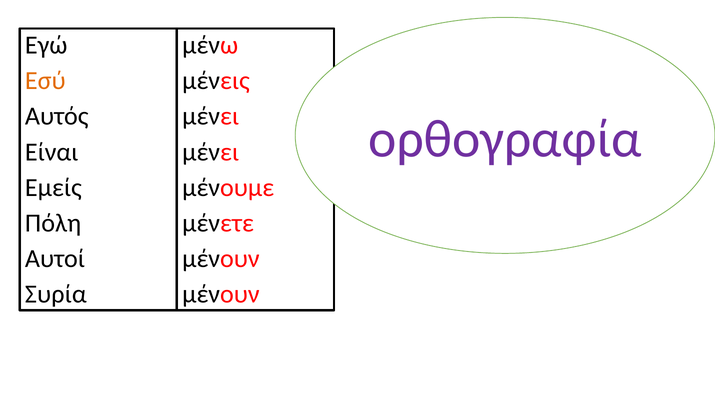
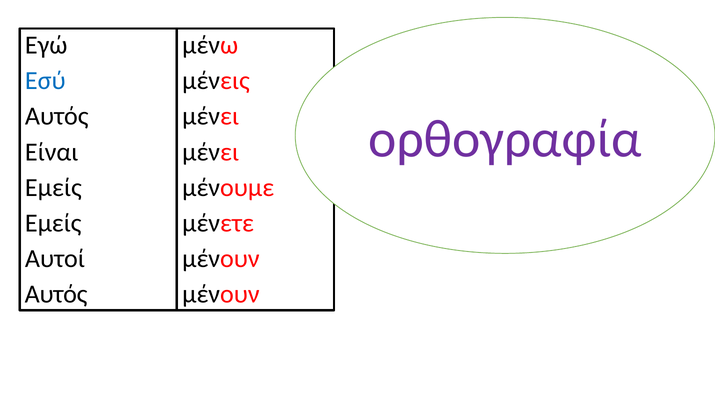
Εσύ colour: orange -> blue
Πόλη at (53, 223): Πόλη -> Εμείς
Συρία at (56, 295): Συρία -> Αυτός
